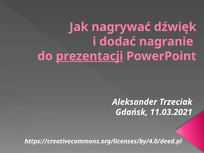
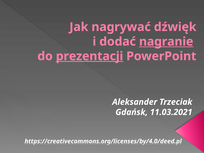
nagranie underline: none -> present
